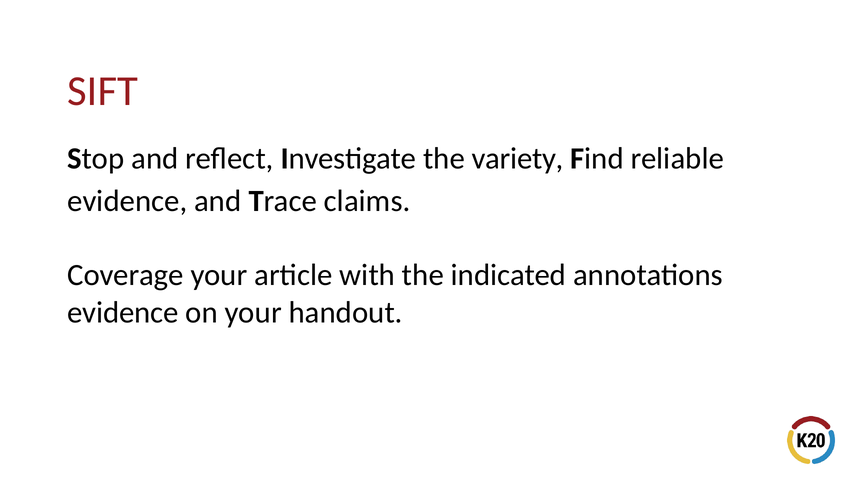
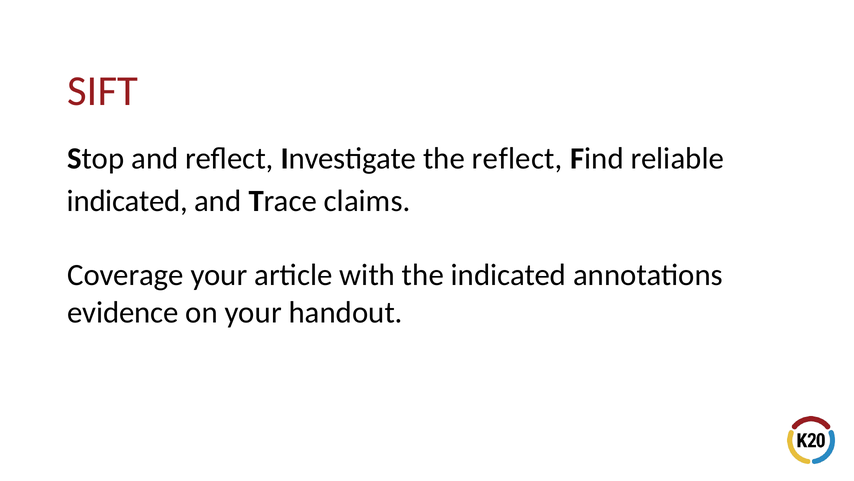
the variety: variety -> reflect
evidence at (127, 201): evidence -> indicated
